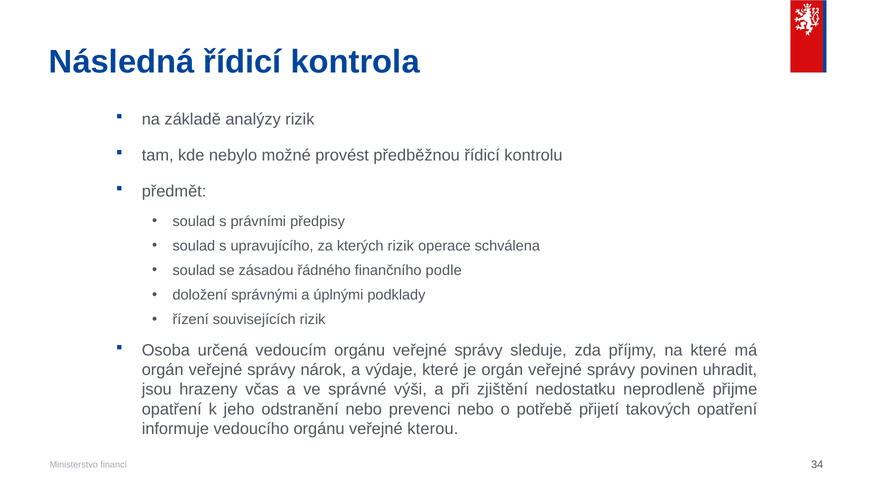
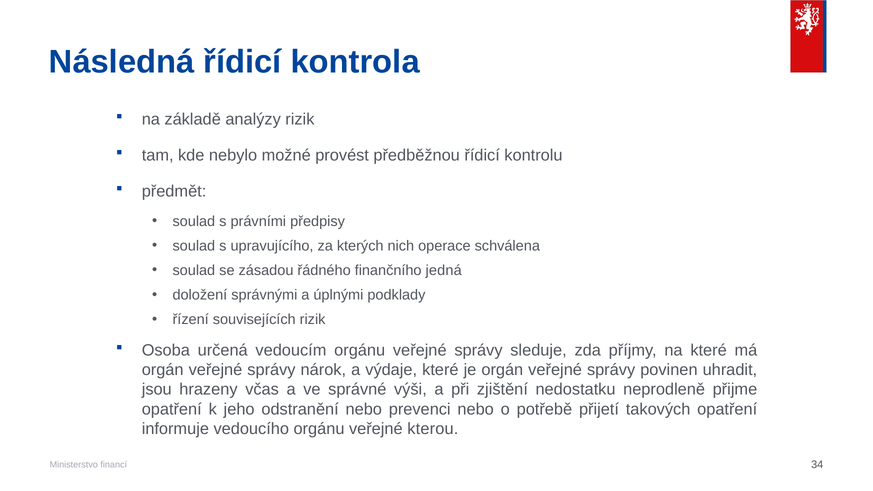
kterých rizik: rizik -> nich
podle: podle -> jedná
